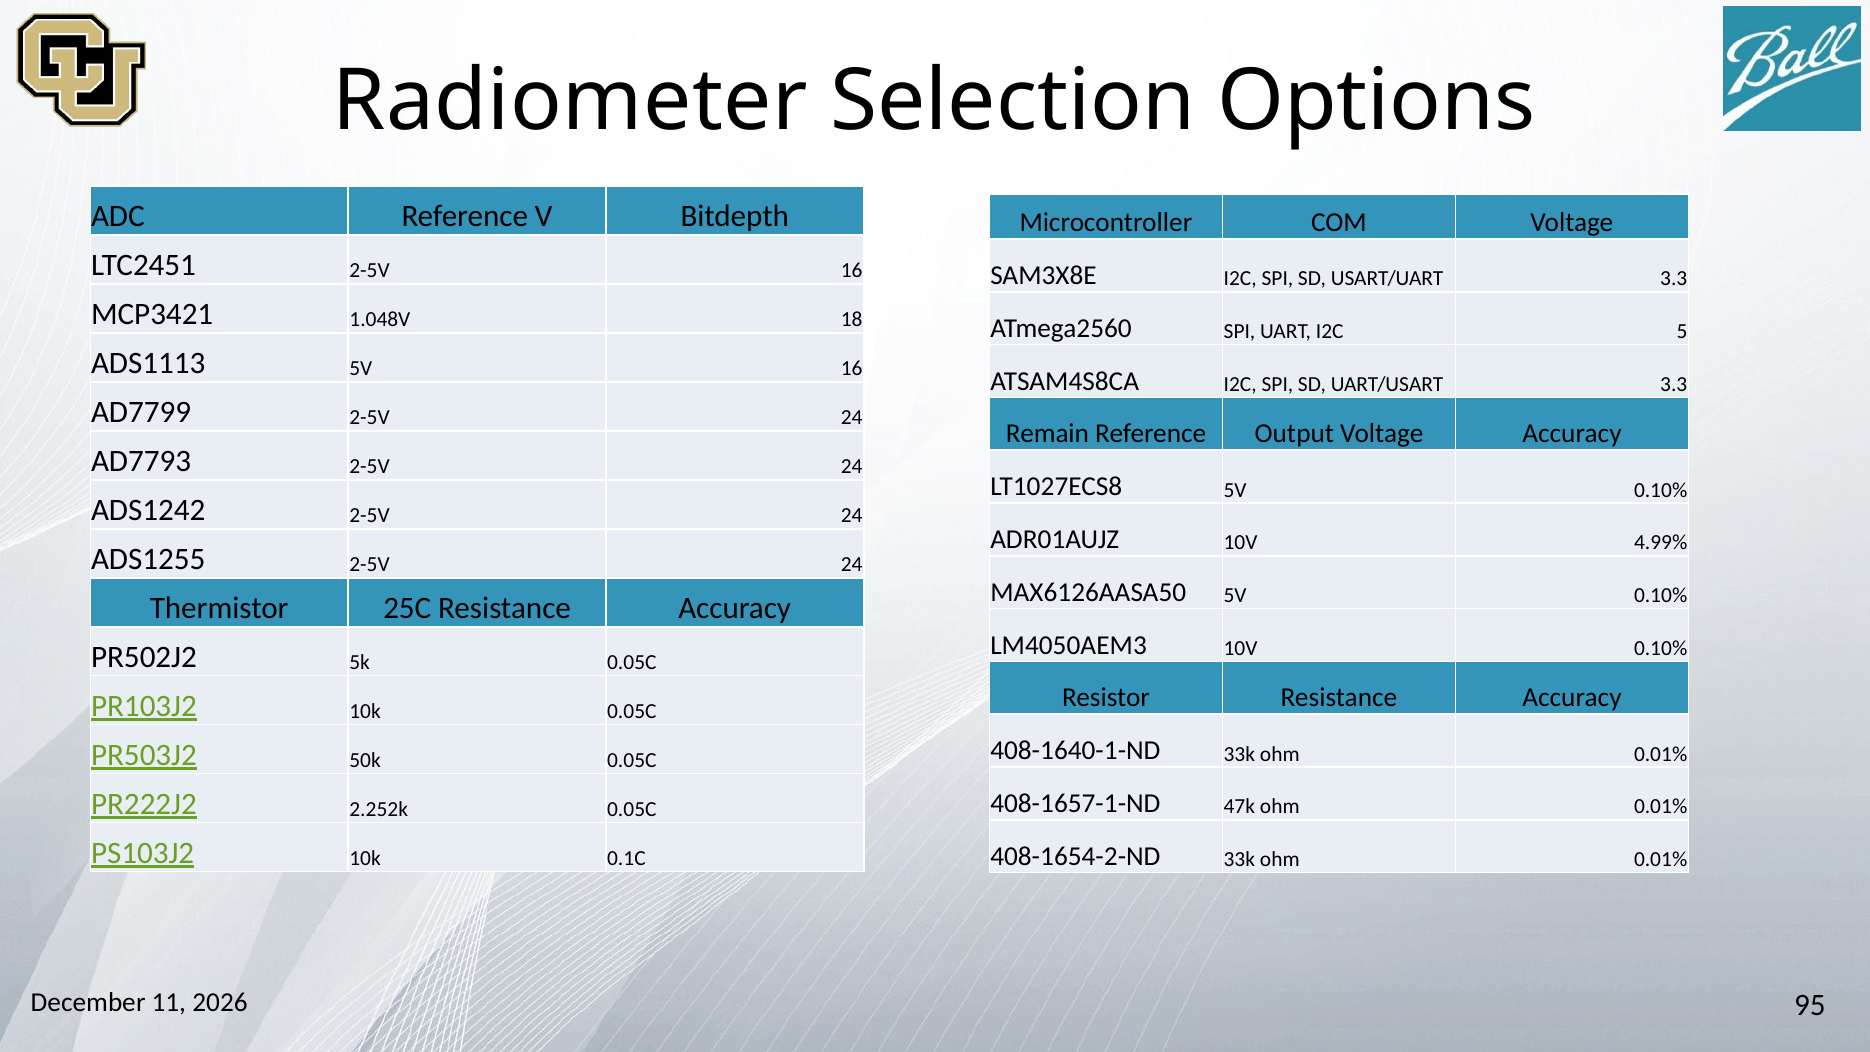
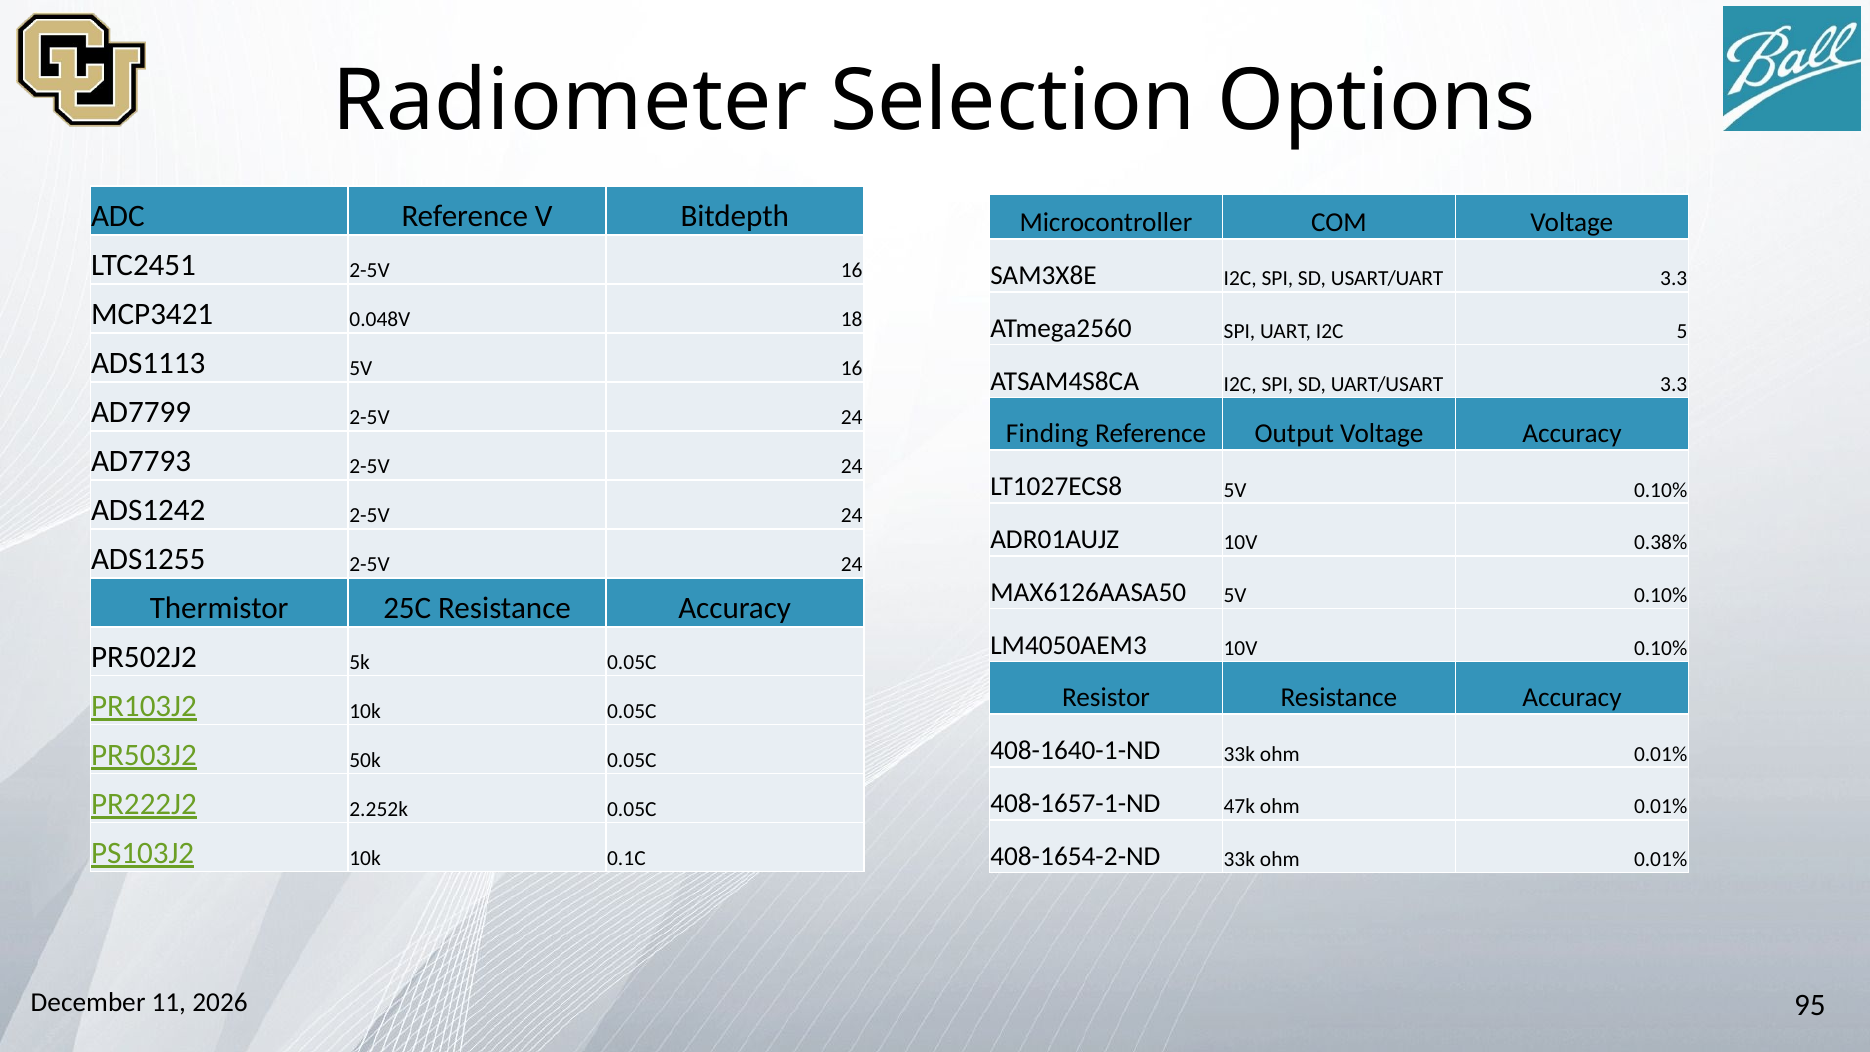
1.048V: 1.048V -> 0.048V
Remain: Remain -> Finding
4.99%: 4.99% -> 0.38%
